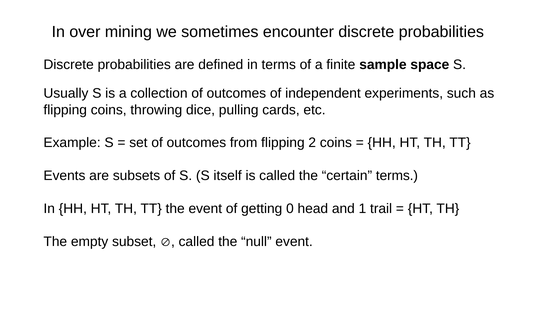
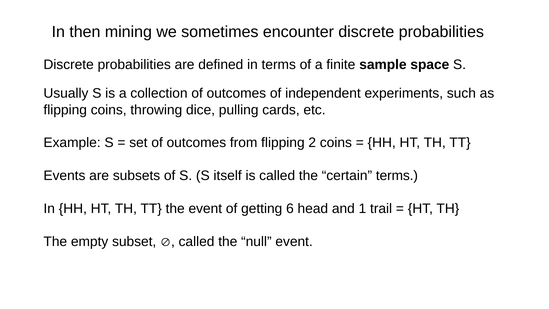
over: over -> then
0: 0 -> 6
